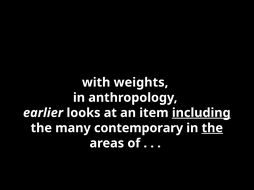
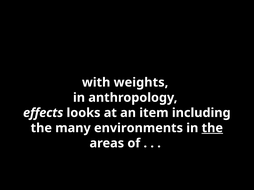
earlier: earlier -> effects
including underline: present -> none
contemporary: contemporary -> environments
